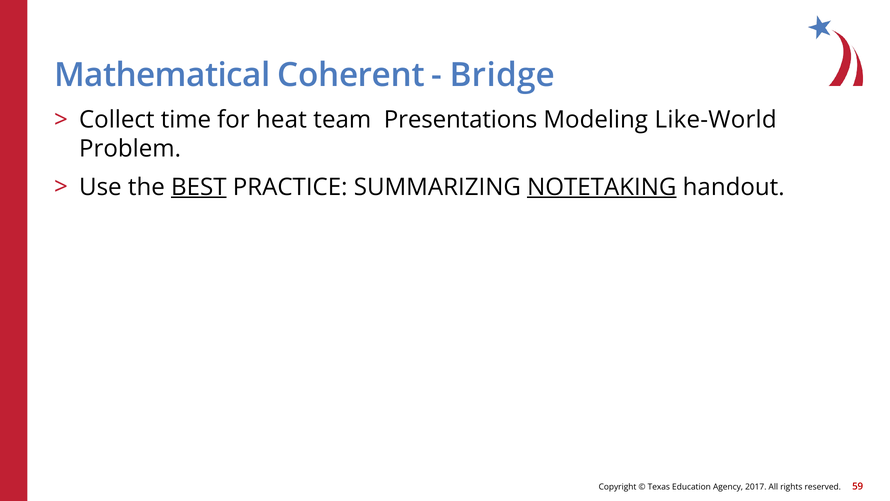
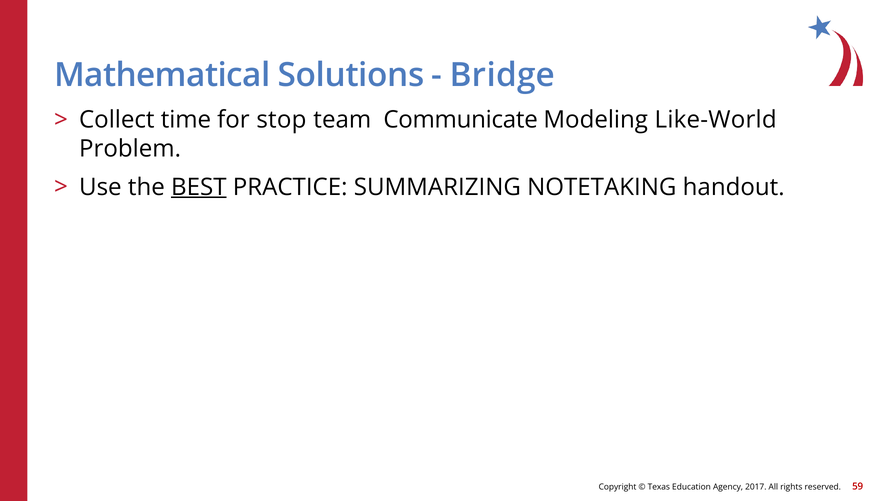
Coherent: Coherent -> Solutions
heat: heat -> stop
Presentations: Presentations -> Communicate
NOTETAKING underline: present -> none
